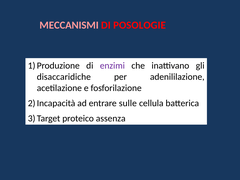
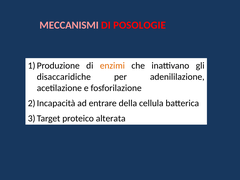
enzimi colour: purple -> orange
sulle: sulle -> della
assenza: assenza -> alterata
